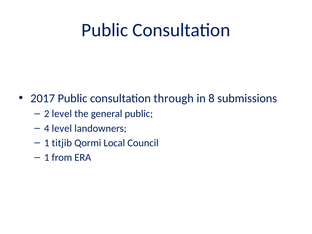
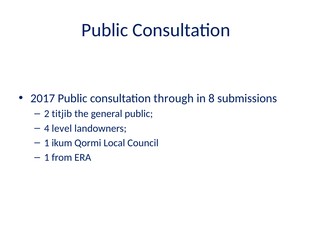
2 level: level -> titjib
titjib: titjib -> ikum
